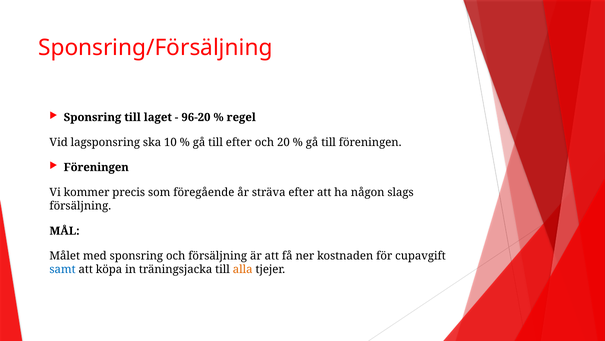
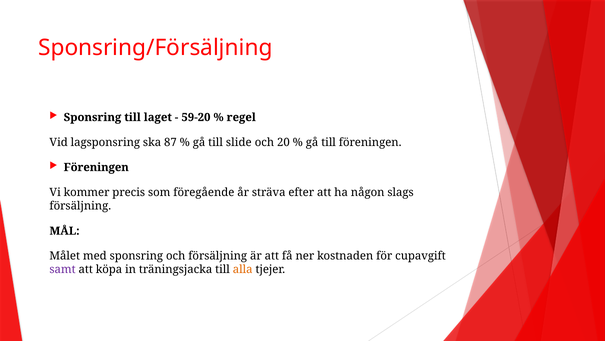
96-20: 96-20 -> 59-20
10: 10 -> 87
till efter: efter -> slide
samt colour: blue -> purple
